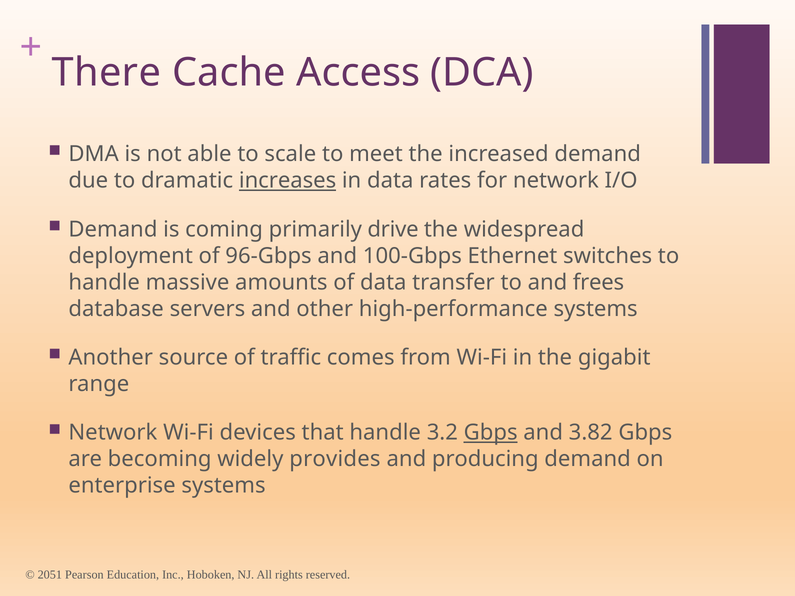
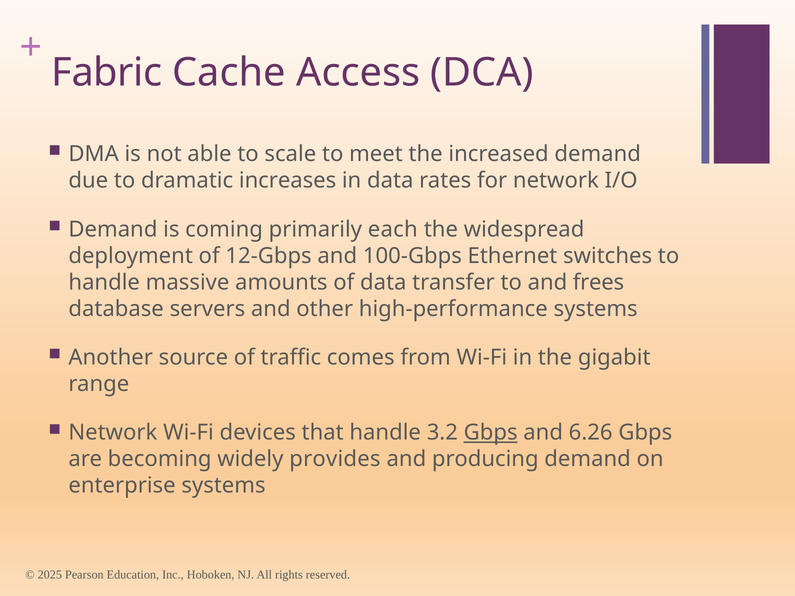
There: There -> Fabric
increases underline: present -> none
drive: drive -> each
96-Gbps: 96-Gbps -> 12-Gbps
3.82: 3.82 -> 6.26
2051: 2051 -> 2025
